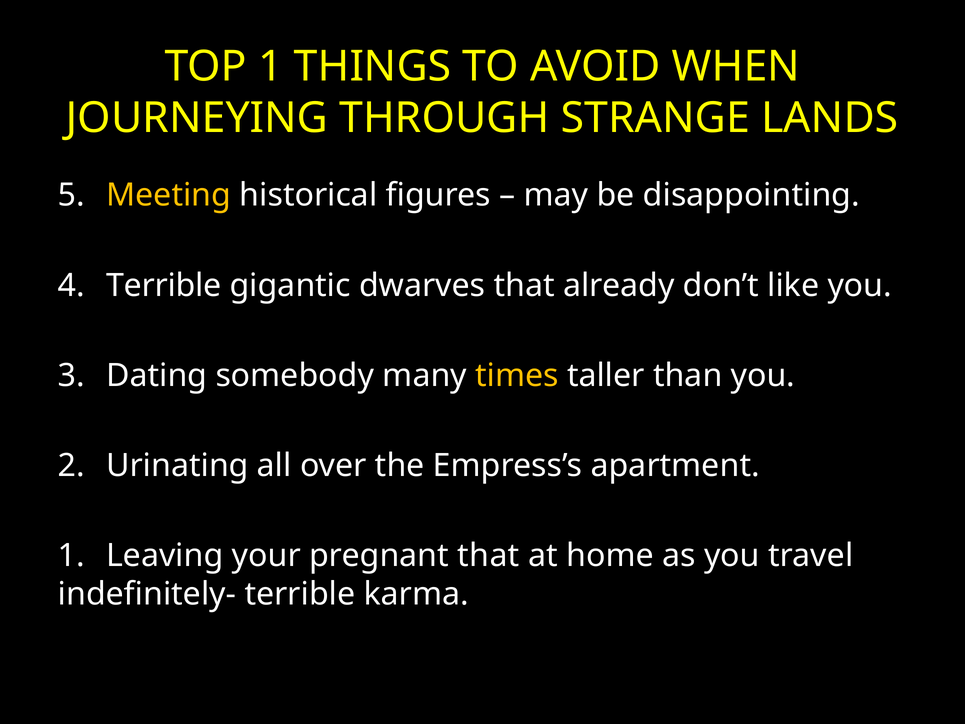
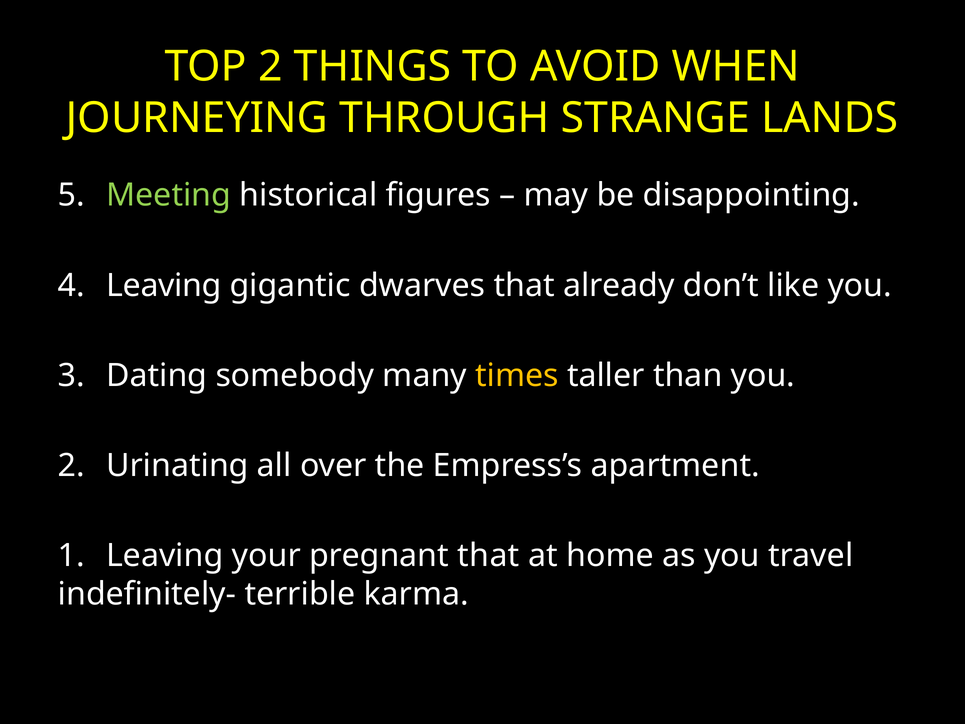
TOP 1: 1 -> 2
Meeting colour: yellow -> light green
4 Terrible: Terrible -> Leaving
